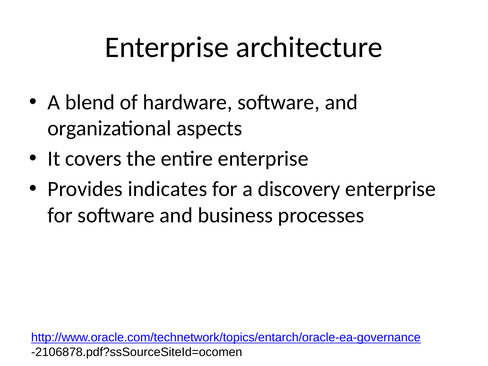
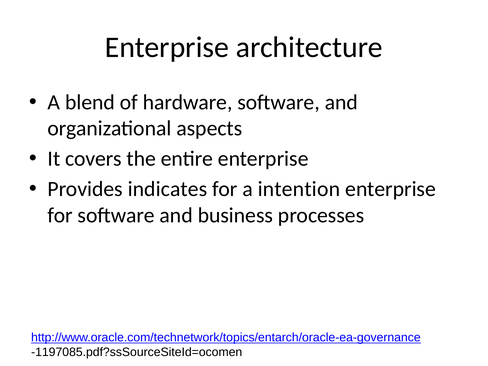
discovery: discovery -> intention
-2106878.pdf?ssSourceSiteId=ocomen: -2106878.pdf?ssSourceSiteId=ocomen -> -1197085.pdf?ssSourceSiteId=ocomen
